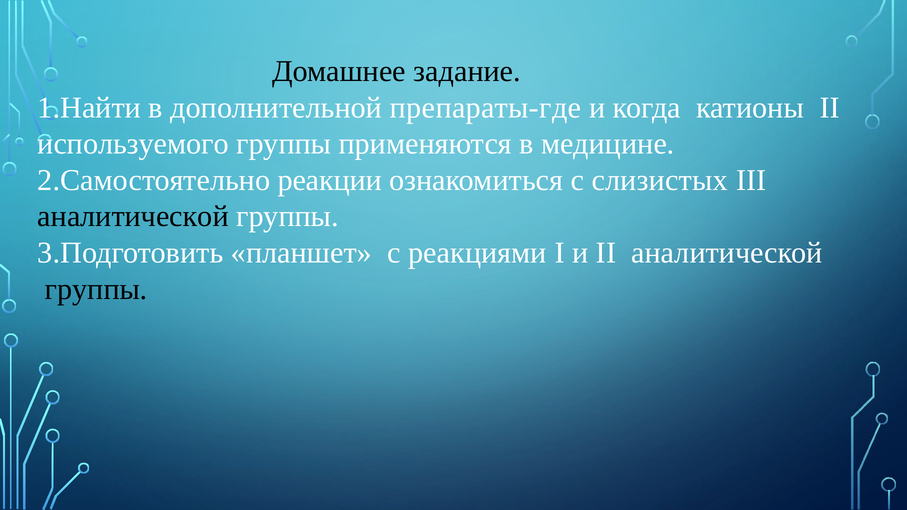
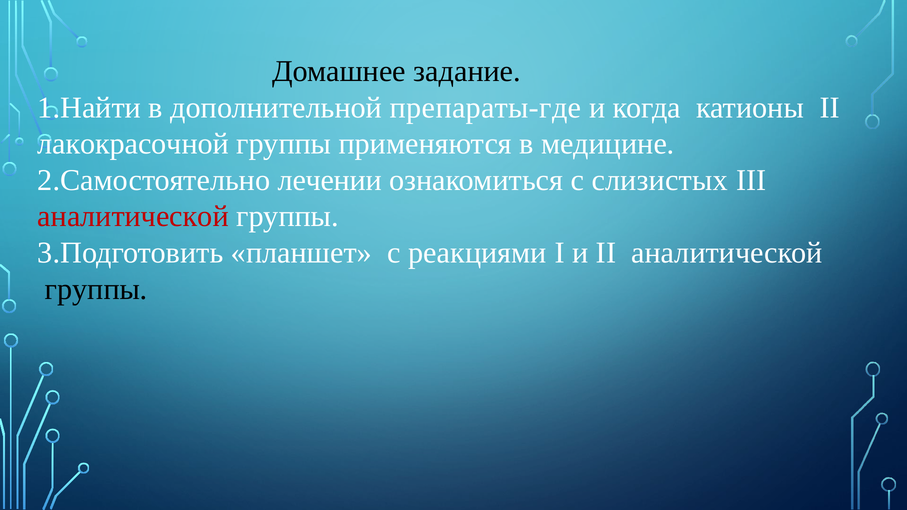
используемого: используемого -> лакокрасочной
реакции: реакции -> лечении
аналитической at (133, 217) colour: black -> red
